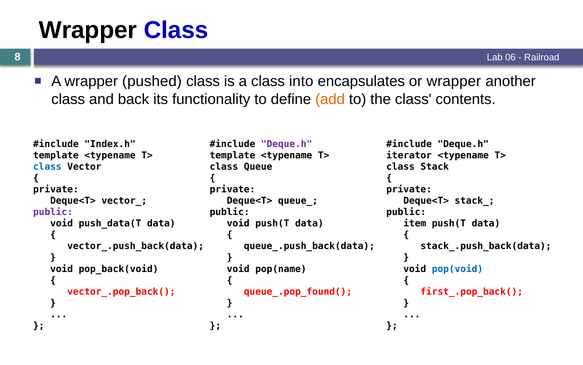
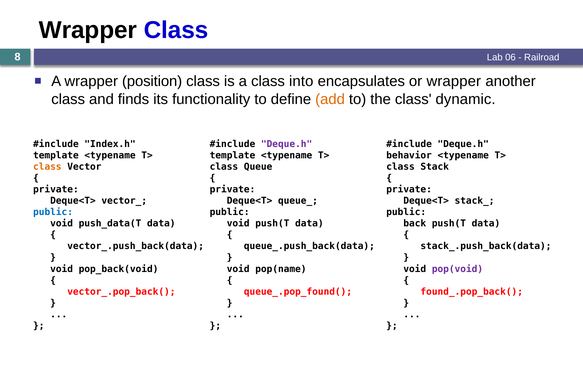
pushed: pushed -> position
back: back -> finds
contents: contents -> dynamic
iterator: iterator -> behavior
class at (47, 166) colour: blue -> orange
public at (53, 212) colour: purple -> blue
item: item -> back
pop(void colour: blue -> purple
first_.pop_back(: first_.pop_back( -> found_.pop_back(
